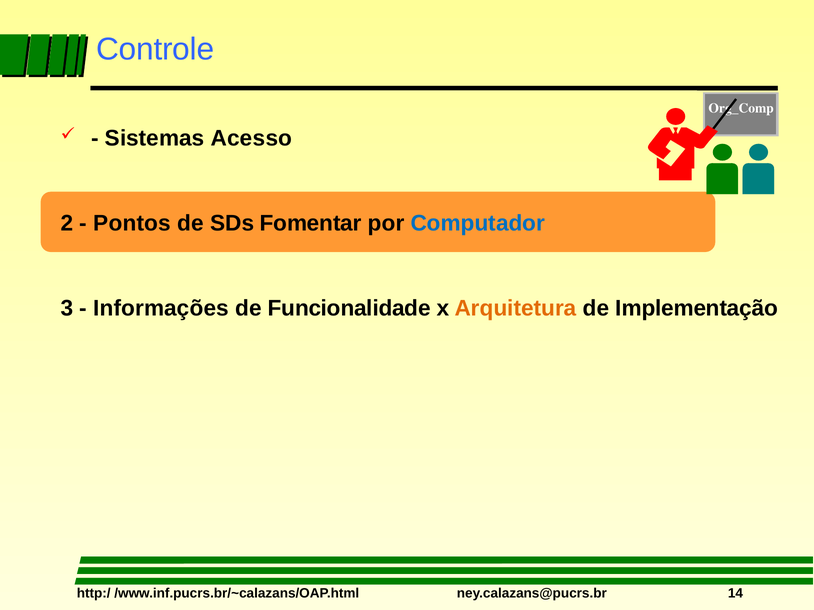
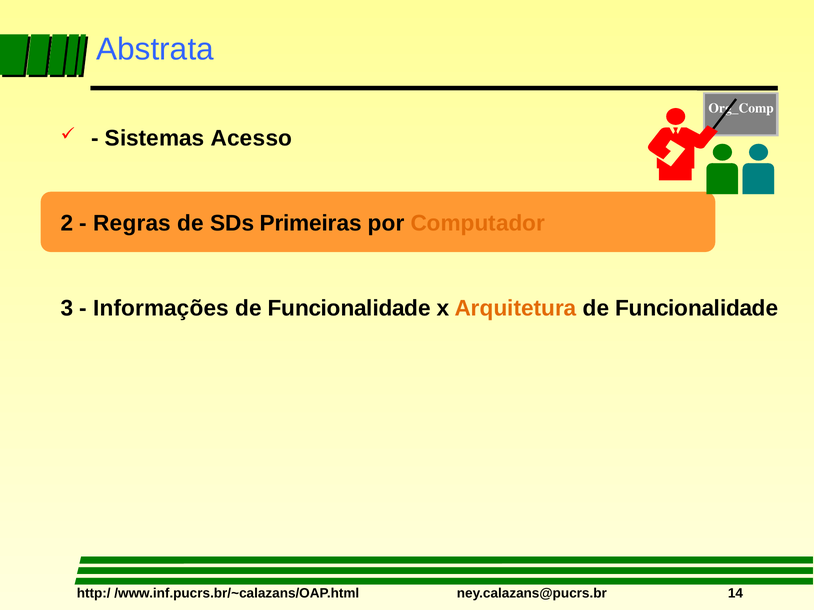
Controle: Controle -> Abstrata
Pontos: Pontos -> Regras
Fomentar: Fomentar -> Primeiras
Computador colour: blue -> orange
Implementação at (697, 308): Implementação -> Funcionalidade
